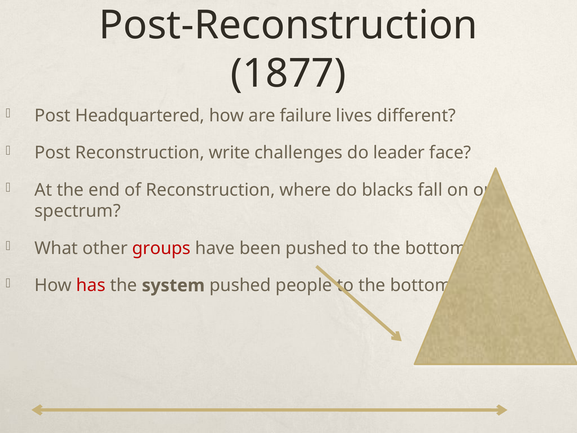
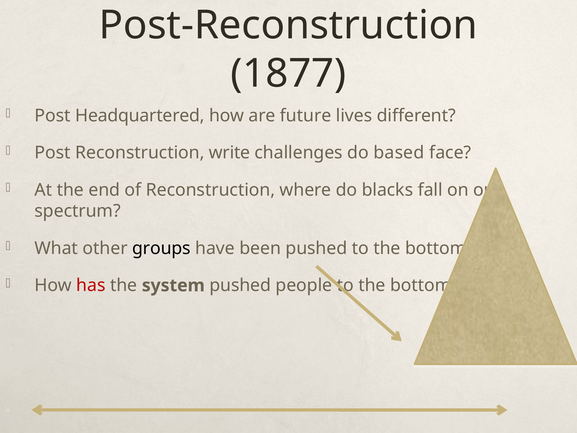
failure: failure -> future
leader: leader -> based
groups colour: red -> black
